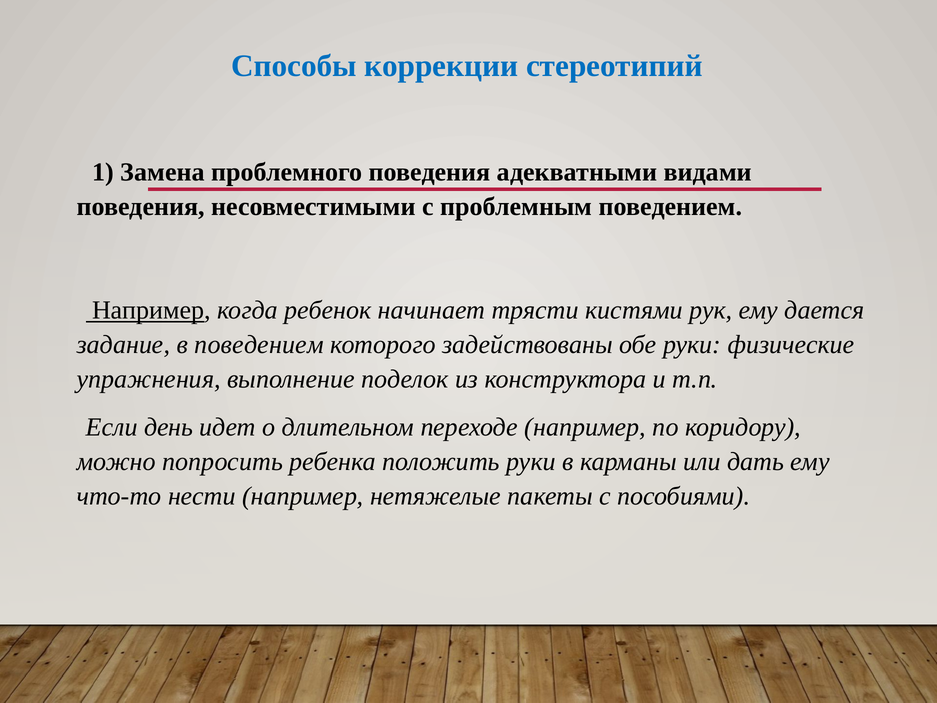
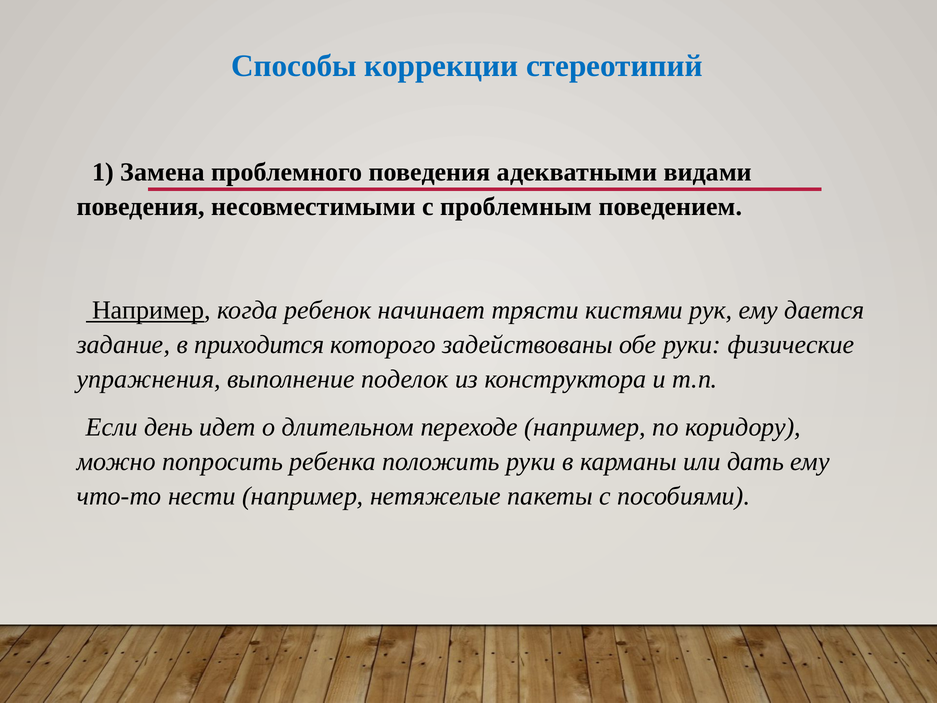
в поведением: поведением -> приходится
